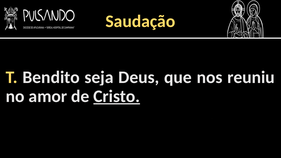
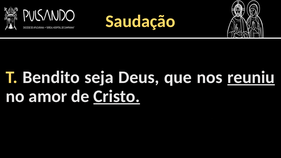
reuniu underline: none -> present
